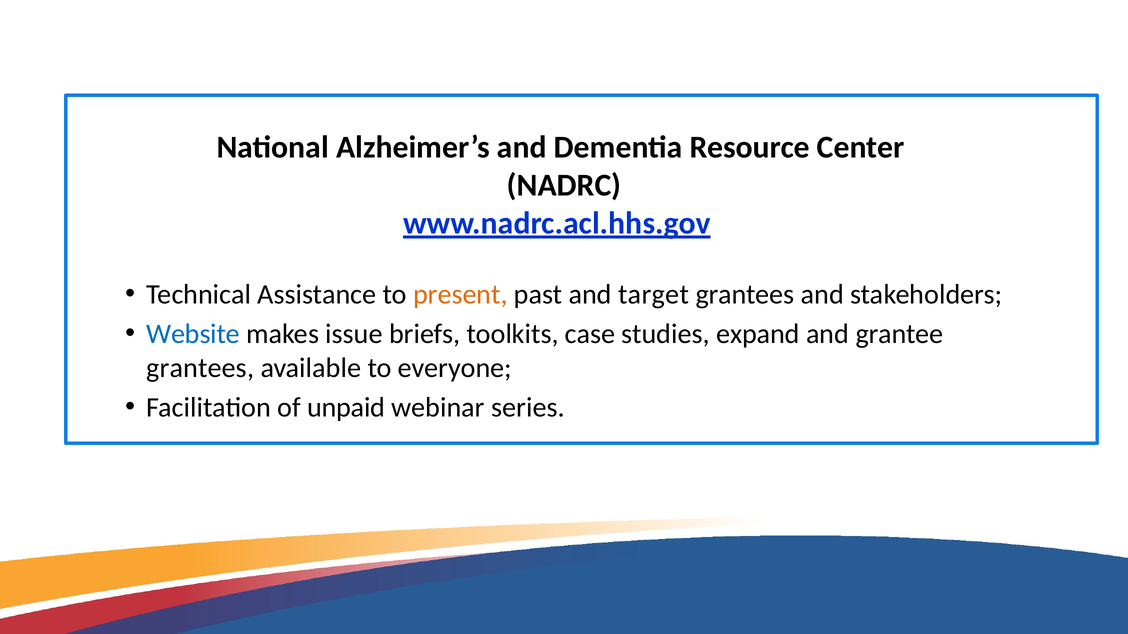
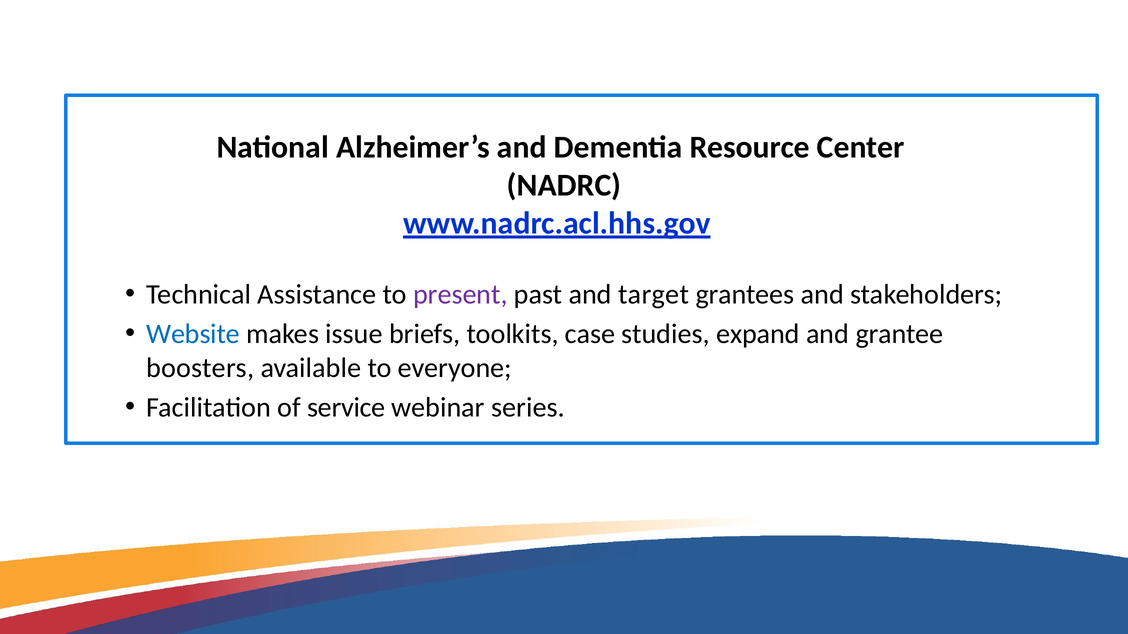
present colour: orange -> purple
grantees at (200, 368): grantees -> boosters
unpaid: unpaid -> service
